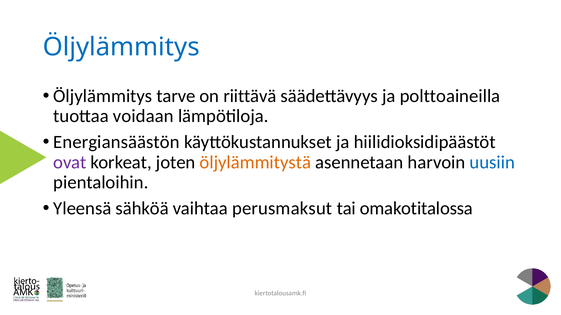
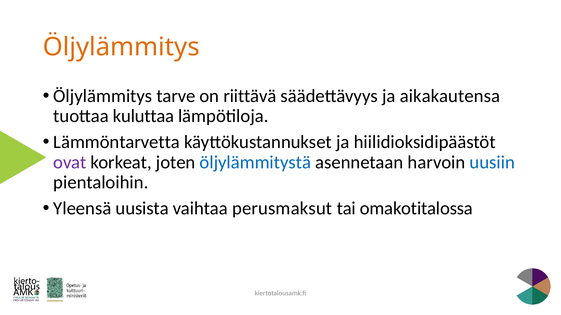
Öljylämmitys at (121, 47) colour: blue -> orange
polttoaineilla: polttoaineilla -> aikakautensa
voidaan: voidaan -> kuluttaa
Energiansäästön: Energiansäästön -> Lämmöntarvetta
öljylämmitystä colour: orange -> blue
sähköä: sähköä -> uusista
